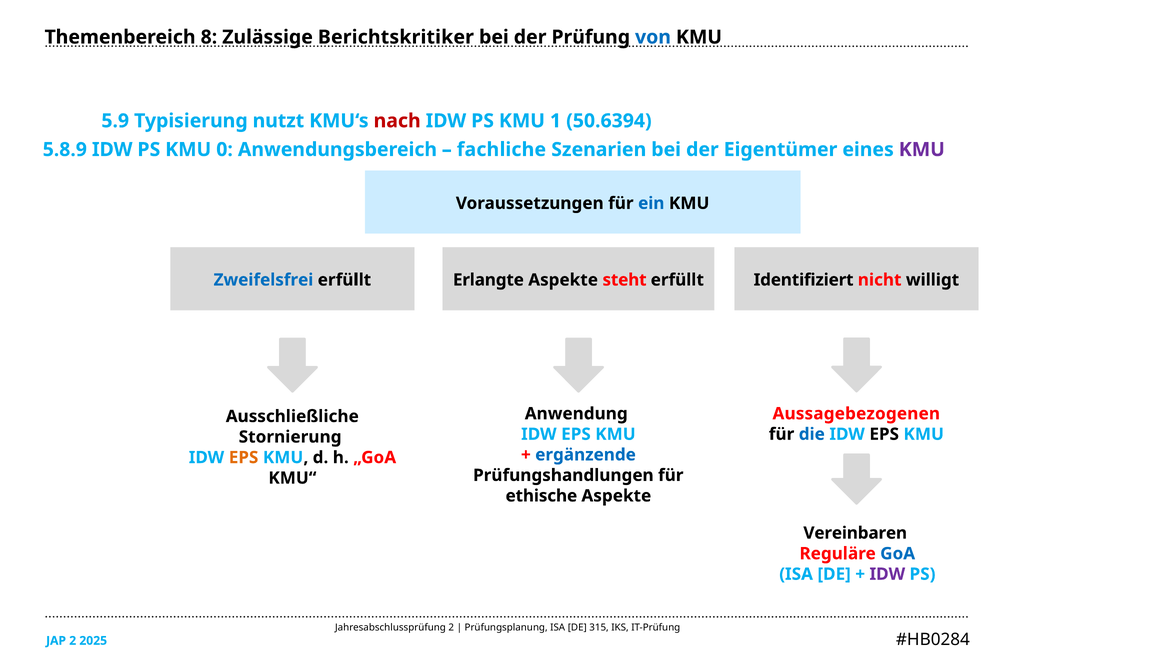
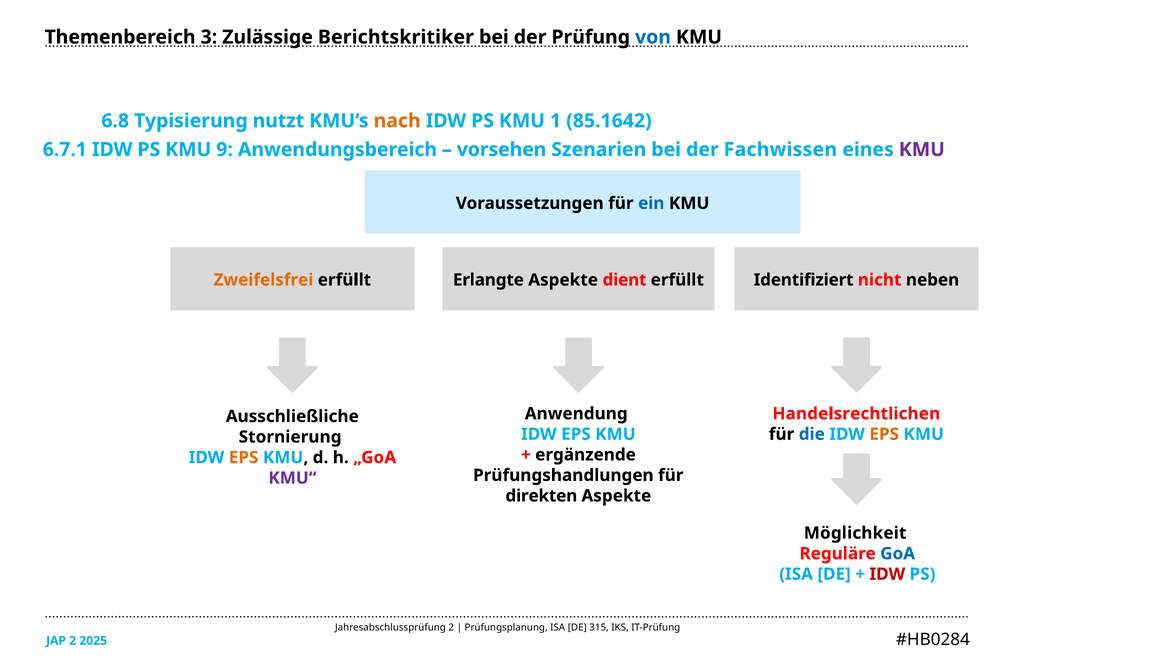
8: 8 -> 3
5.9: 5.9 -> 6.8
nach colour: red -> orange
50.6394: 50.6394 -> 85.1642
5.8.9: 5.8.9 -> 6.7.1
0: 0 -> 9
fachliche: fachliche -> vorsehen
Eigentümer: Eigentümer -> Fachwissen
Zweifelsfrei colour: blue -> orange
steht: steht -> dient
willigt: willigt -> neben
Aussagebezogenen: Aussagebezogenen -> Handelsrechtlichen
EPS at (884, 434) colour: black -> orange
ergänzende colour: blue -> black
KMU“ colour: black -> purple
ethische: ethische -> direkten
Vereinbaren: Vereinbaren -> Möglichkeit
IDW at (887, 573) colour: purple -> red
